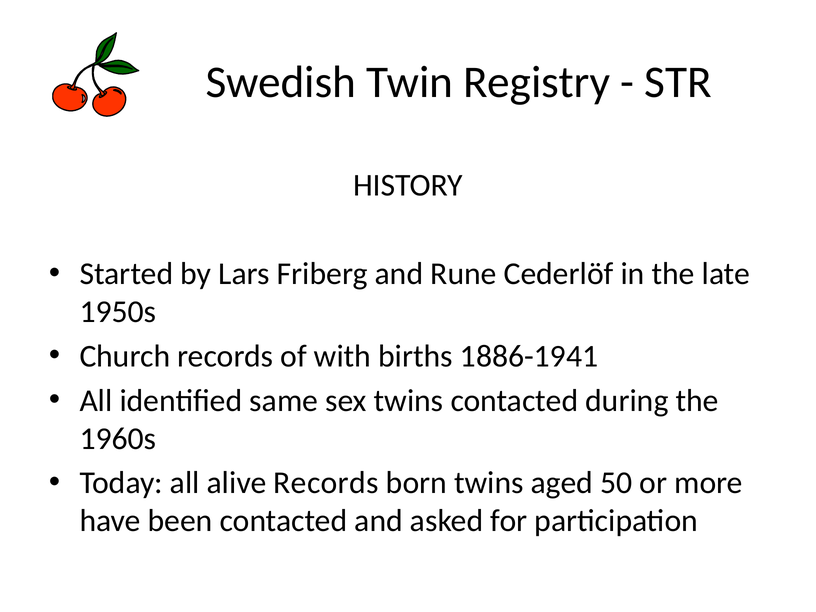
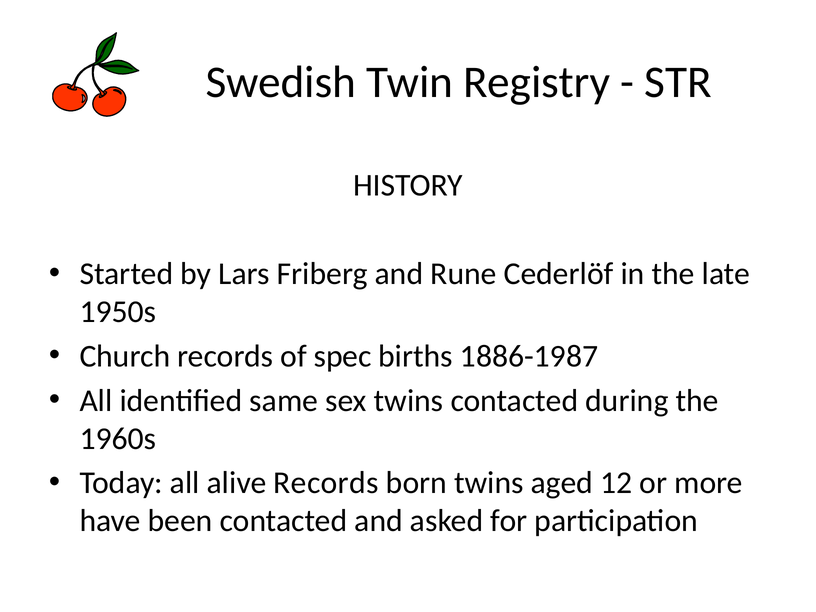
with: with -> spec
1886-1941: 1886-1941 -> 1886-1987
50: 50 -> 12
